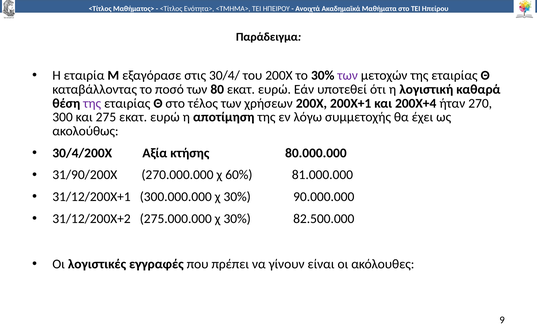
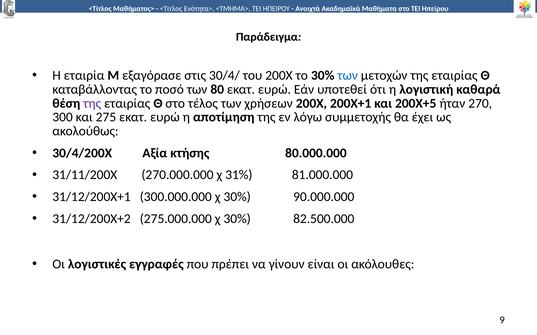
των at (348, 76) colour: purple -> blue
200Χ+4: 200Χ+4 -> 200Χ+5
31/90/200Χ: 31/90/200Χ -> 31/11/200Χ
60%: 60% -> 31%
